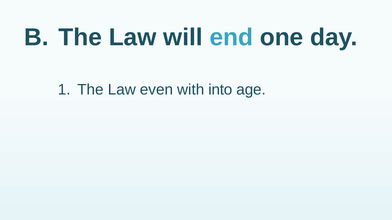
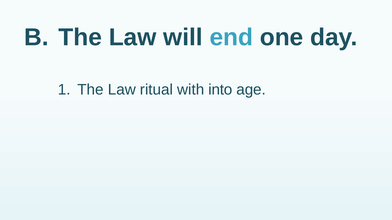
even: even -> ritual
